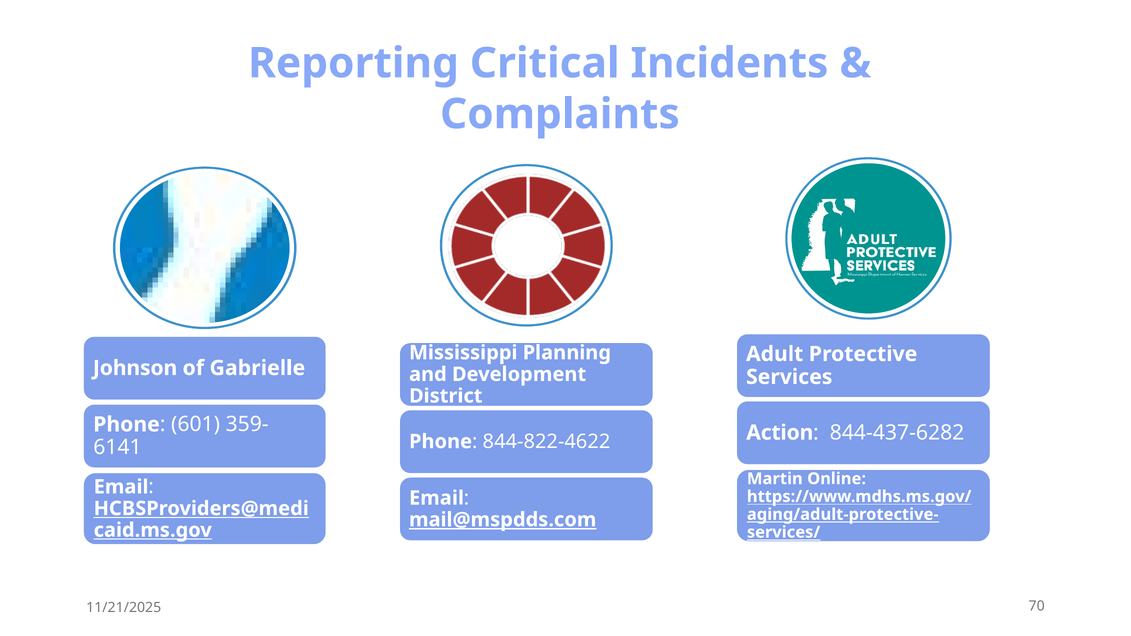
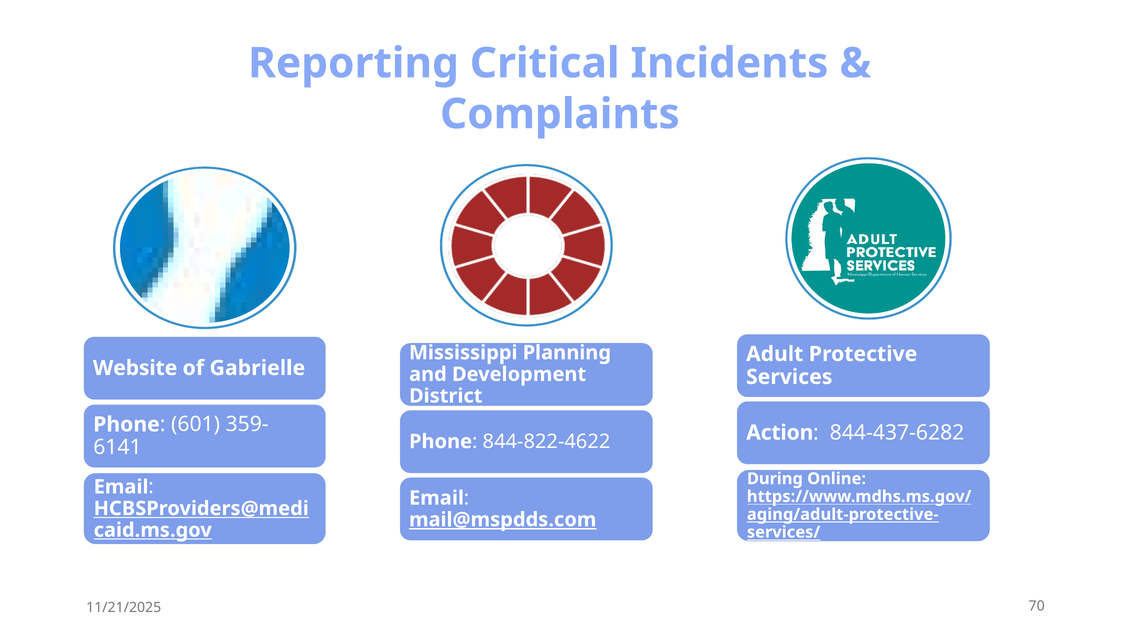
Johnson: Johnson -> Website
Martin: Martin -> During
